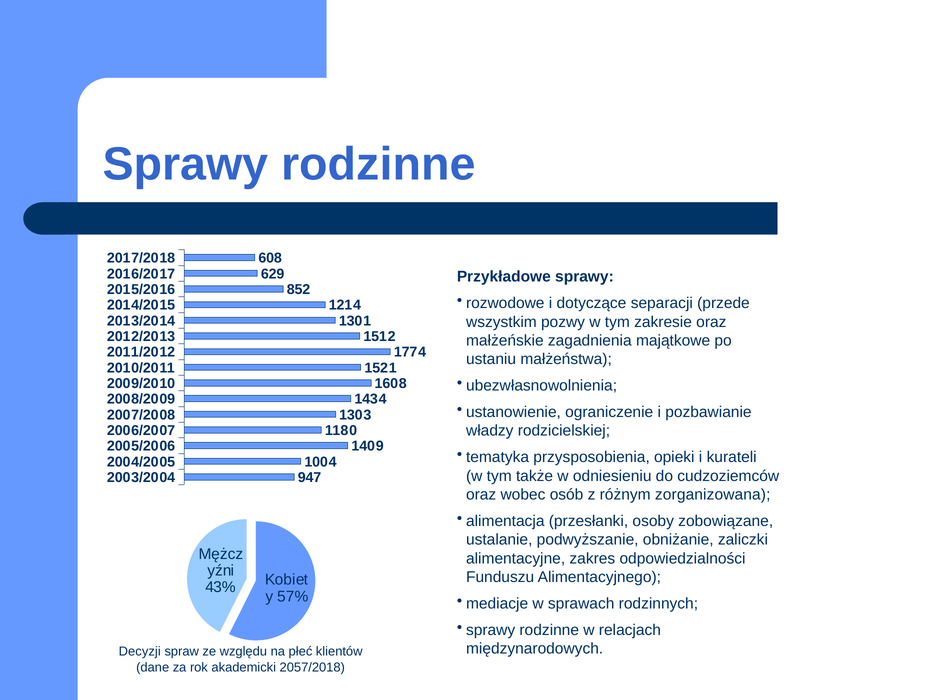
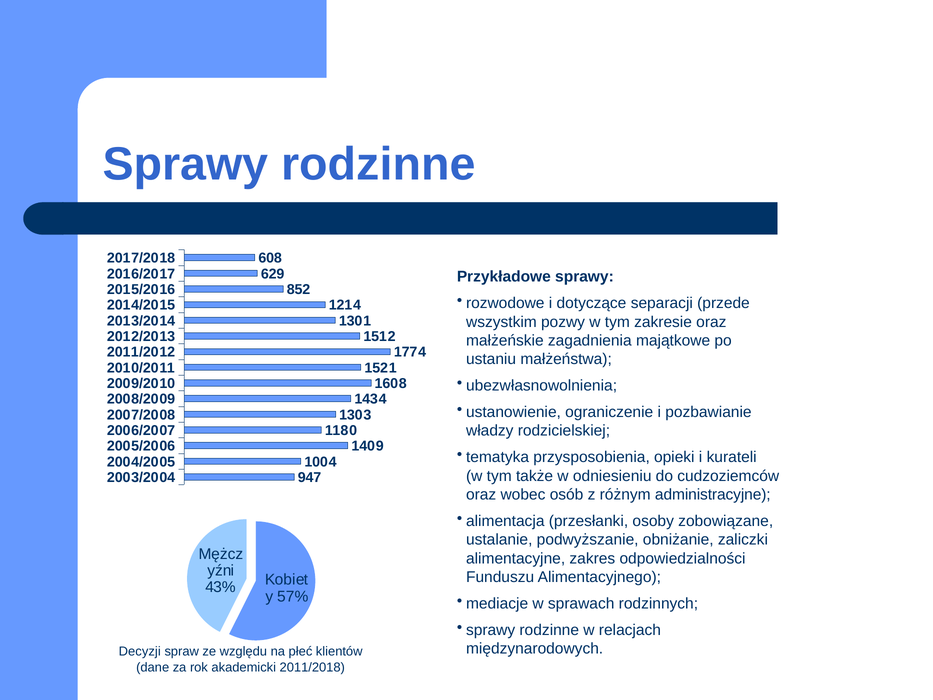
zorganizowana: zorganizowana -> administracyjne
2057/2018: 2057/2018 -> 2011/2018
